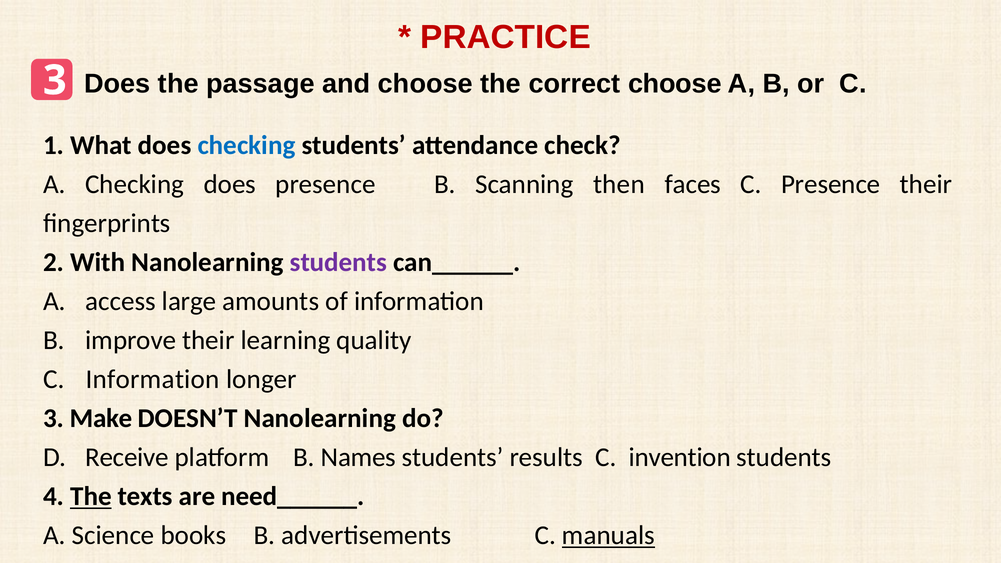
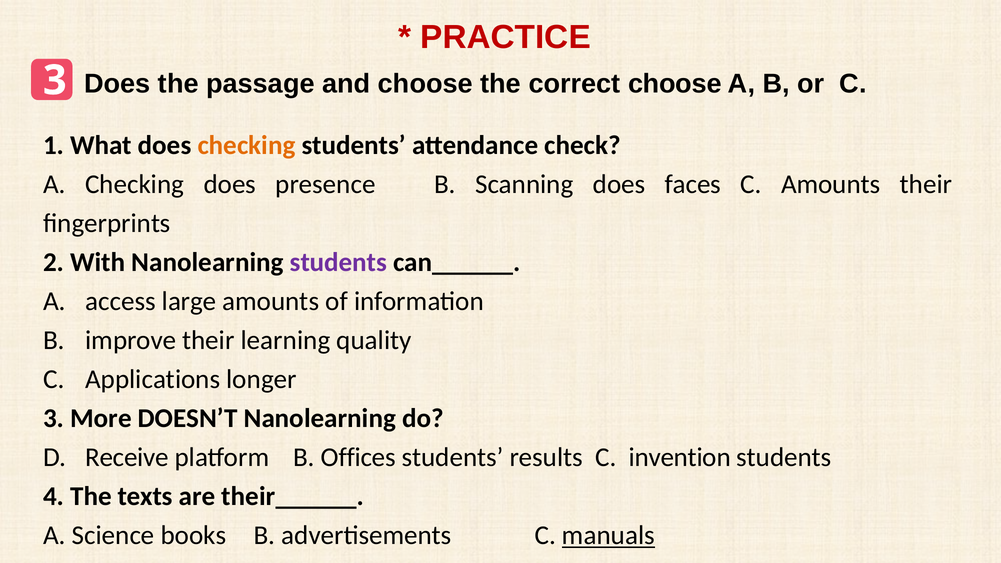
checking at (247, 145) colour: blue -> orange
Scanning then: then -> does
C Presence: Presence -> Amounts
C Information: Information -> Applications
Make: Make -> More
Names: Names -> Offices
The at (91, 496) underline: present -> none
need______: need______ -> their______
